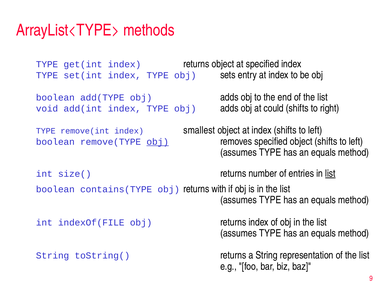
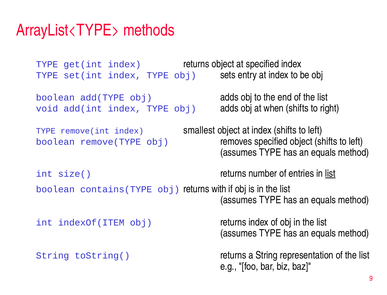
could: could -> when
obj at (158, 142) underline: present -> none
indexOf(FILE: indexOf(FILE -> indexOf(ITEM
